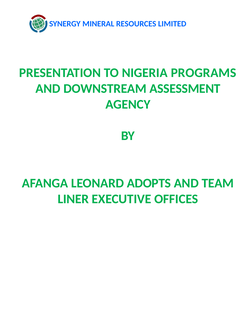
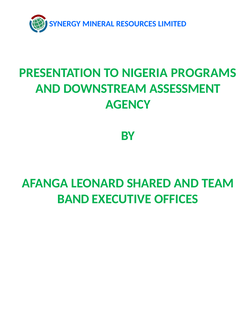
ADOPTS: ADOPTS -> SHARED
LINER: LINER -> BAND
